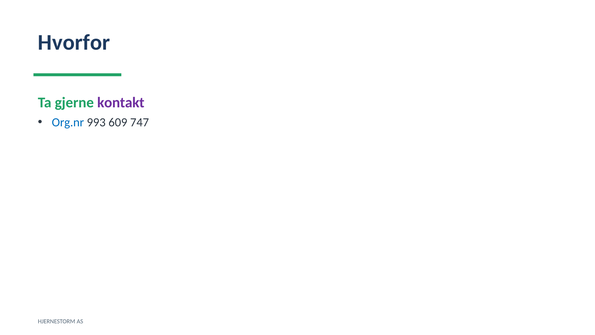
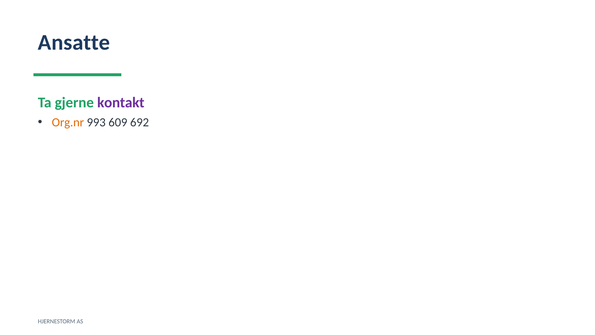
Hvorfor: Hvorfor -> Ansatte
Org.nr colour: blue -> orange
747: 747 -> 692
